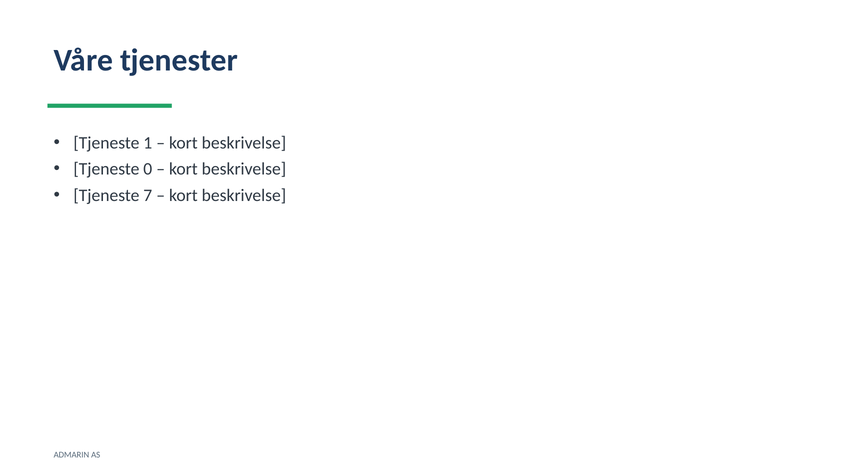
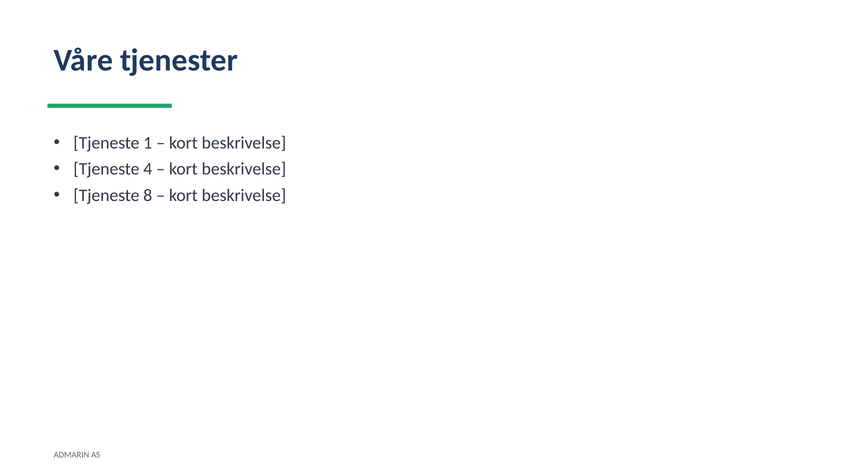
0: 0 -> 4
7: 7 -> 8
